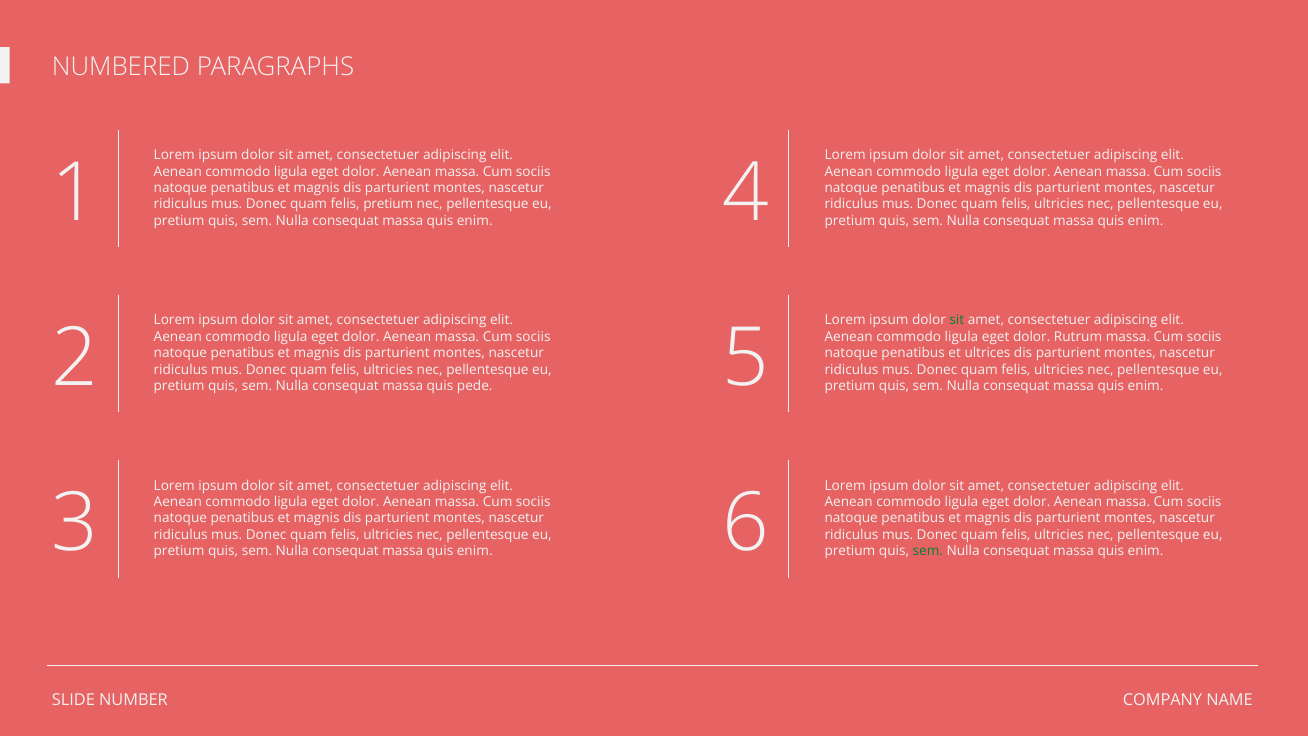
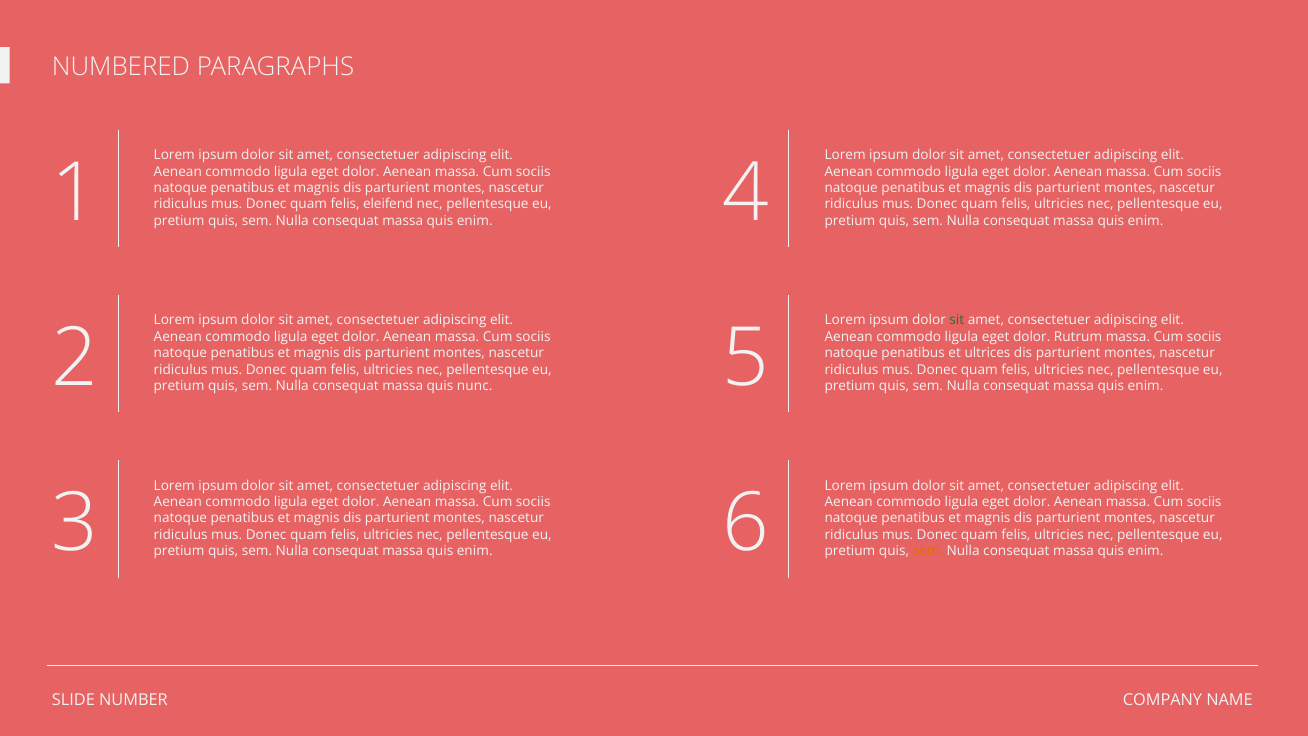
felis pretium: pretium -> eleifend
pede: pede -> nunc
sem at (928, 551) colour: green -> orange
